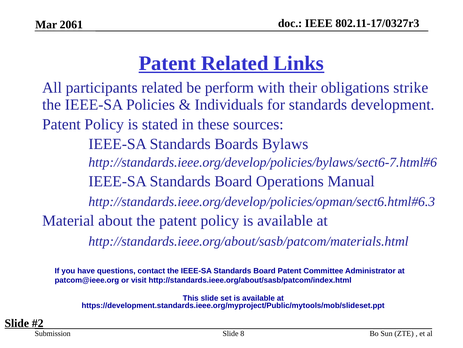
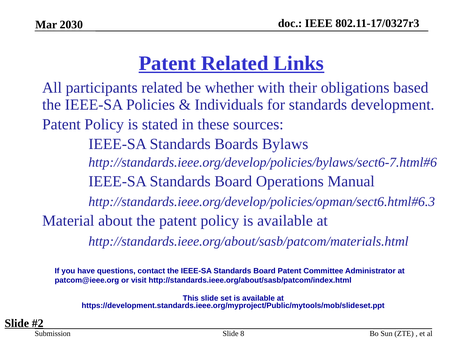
2061: 2061 -> 2030
perform: perform -> whether
strike: strike -> based
